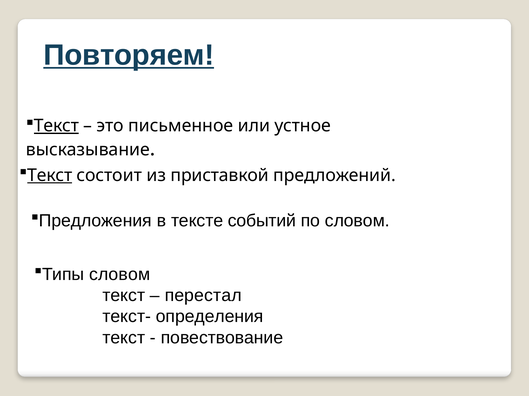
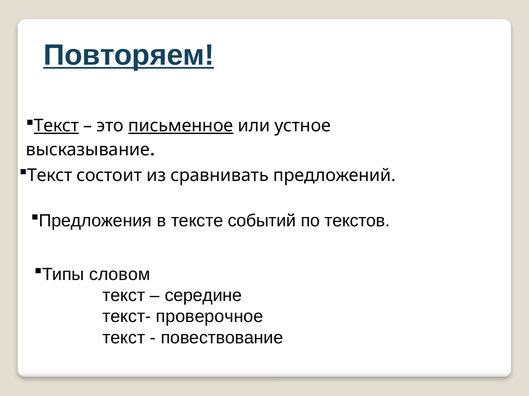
письменное underline: none -> present
Текст at (50, 176) underline: present -> none
приставкой: приставкой -> сравнивать
по словом: словом -> текстов
перестал: перестал -> середине
определения: определения -> проверочное
